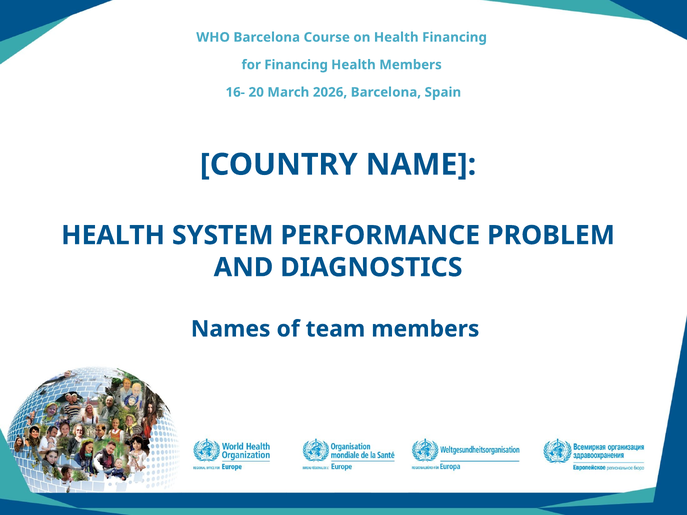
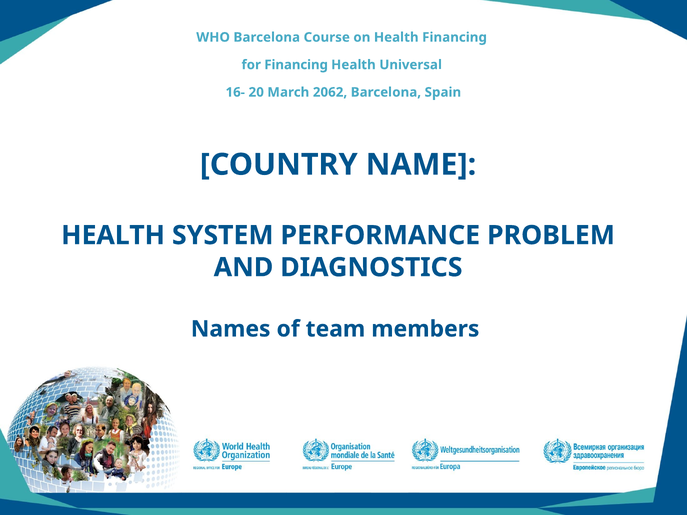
Health Members: Members -> Universal
2026: 2026 -> 2062
